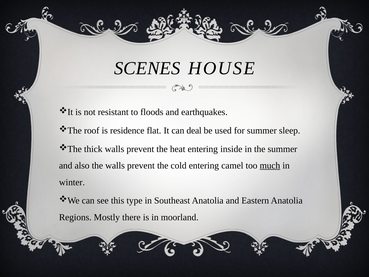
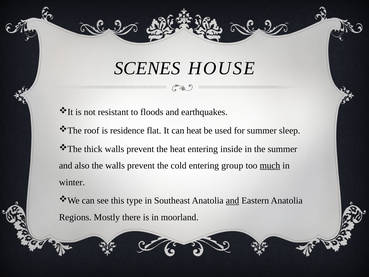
can deal: deal -> heat
camel: camel -> group
and at (232, 201) underline: none -> present
